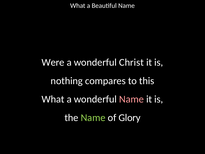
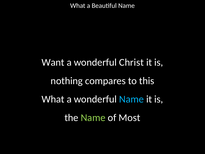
Were: Were -> Want
Name at (132, 99) colour: pink -> light blue
Glory: Glory -> Most
